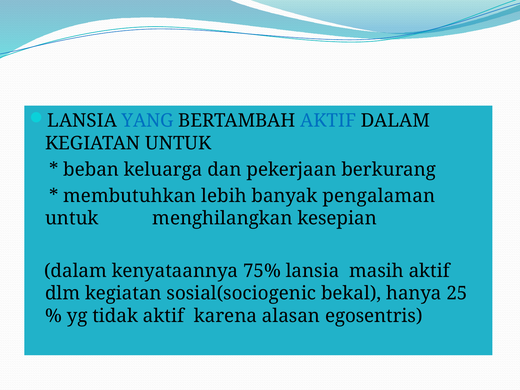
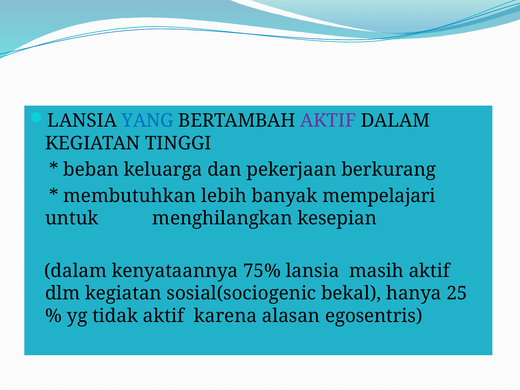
AKTIF at (328, 121) colour: blue -> purple
KEGIATAN UNTUK: UNTUK -> TINGGI
pengalaman: pengalaman -> mempelajari
